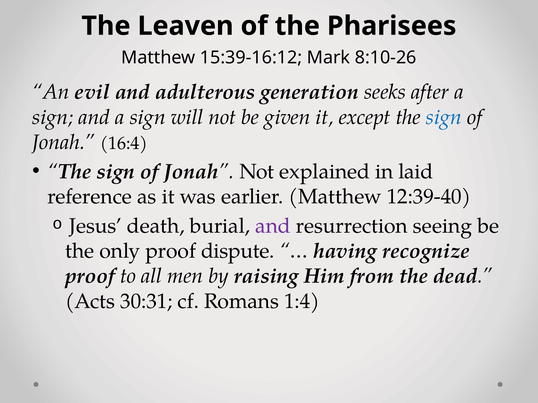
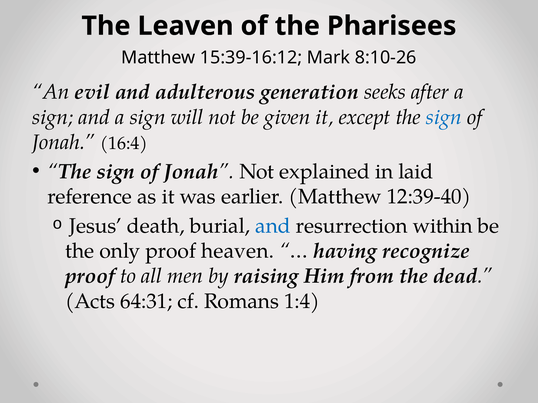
and at (273, 226) colour: purple -> blue
seeing: seeing -> within
dispute: dispute -> heaven
30:31: 30:31 -> 64:31
